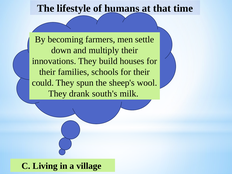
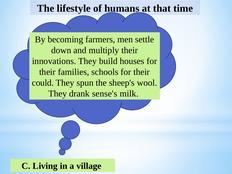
south's: south's -> sense's
